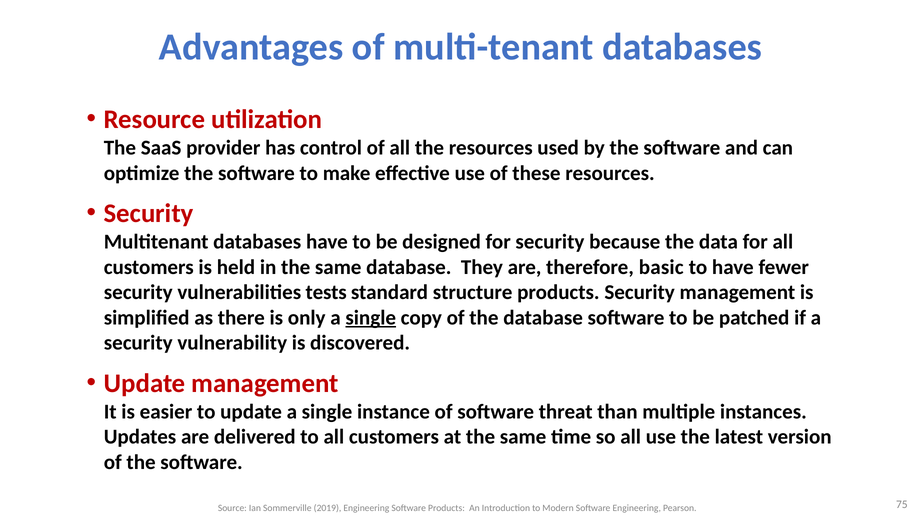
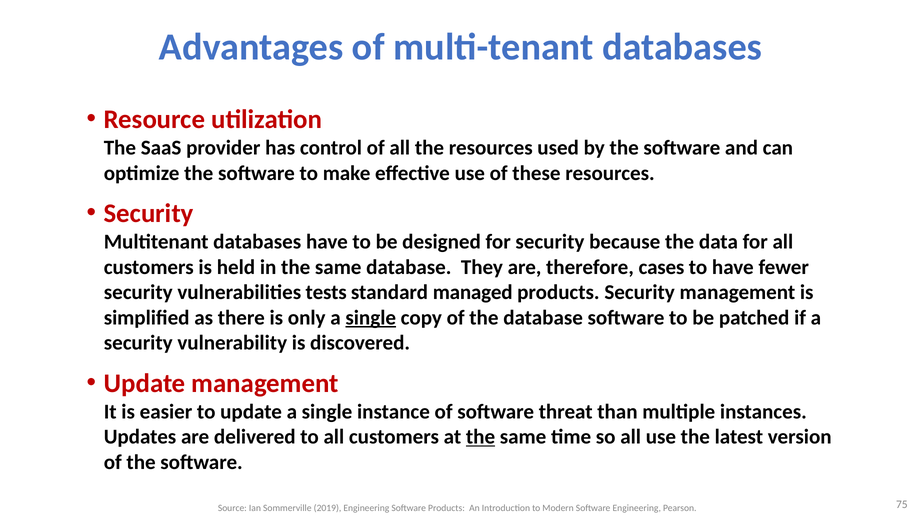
basic: basic -> cases
structure: structure -> managed
the at (481, 437) underline: none -> present
